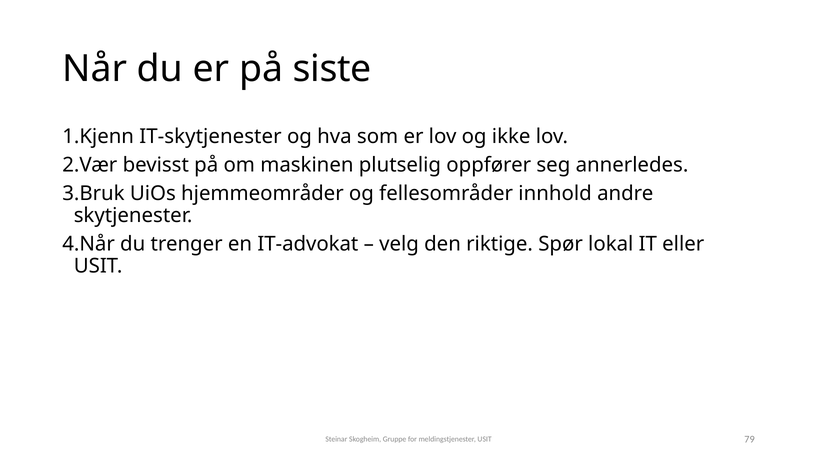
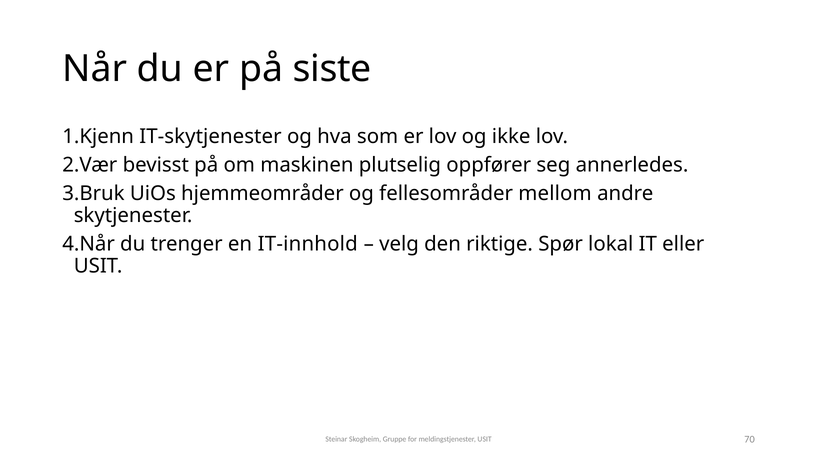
innhold: innhold -> mellom
IT-advokat: IT-advokat -> IT-innhold
79: 79 -> 70
